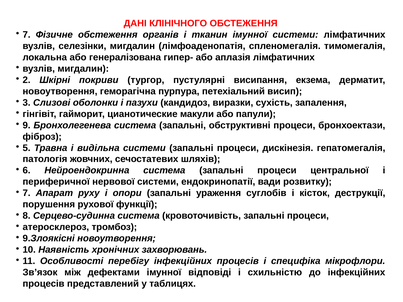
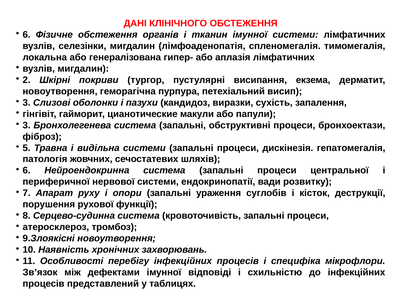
7 at (27, 35): 7 -> 6
9 at (27, 125): 9 -> 3
